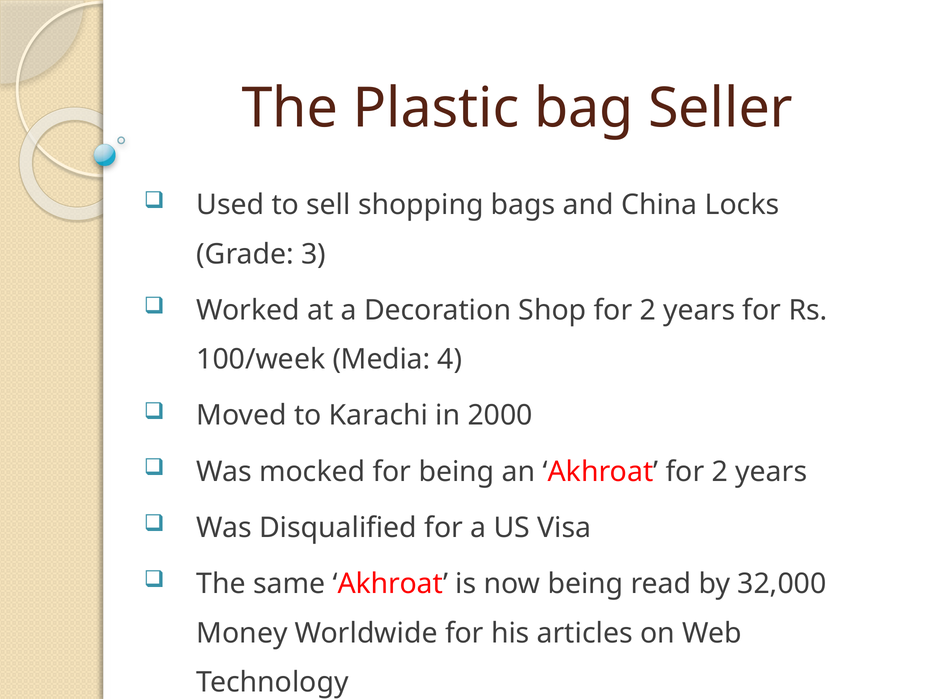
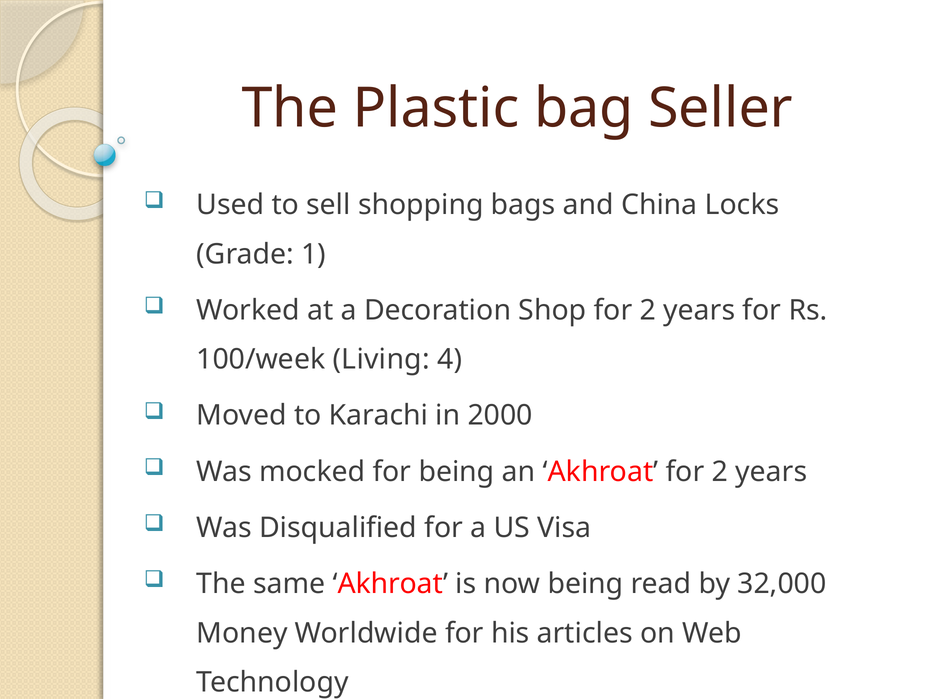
3: 3 -> 1
Media: Media -> Living
